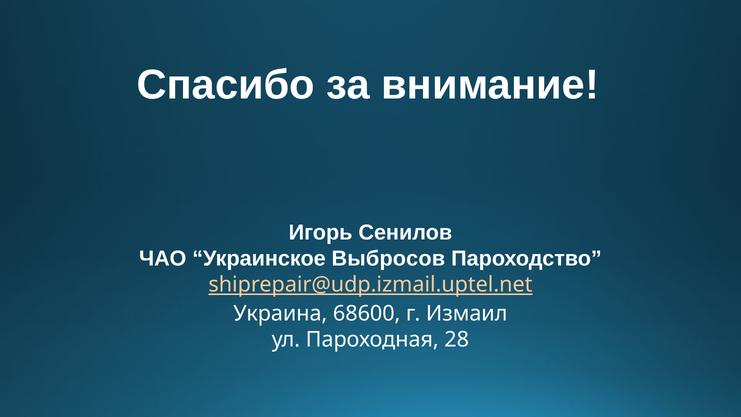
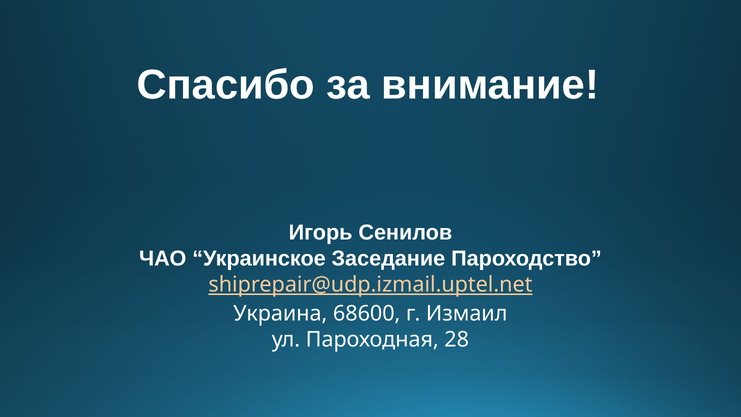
Выбросов: Выбросов -> Заседание
